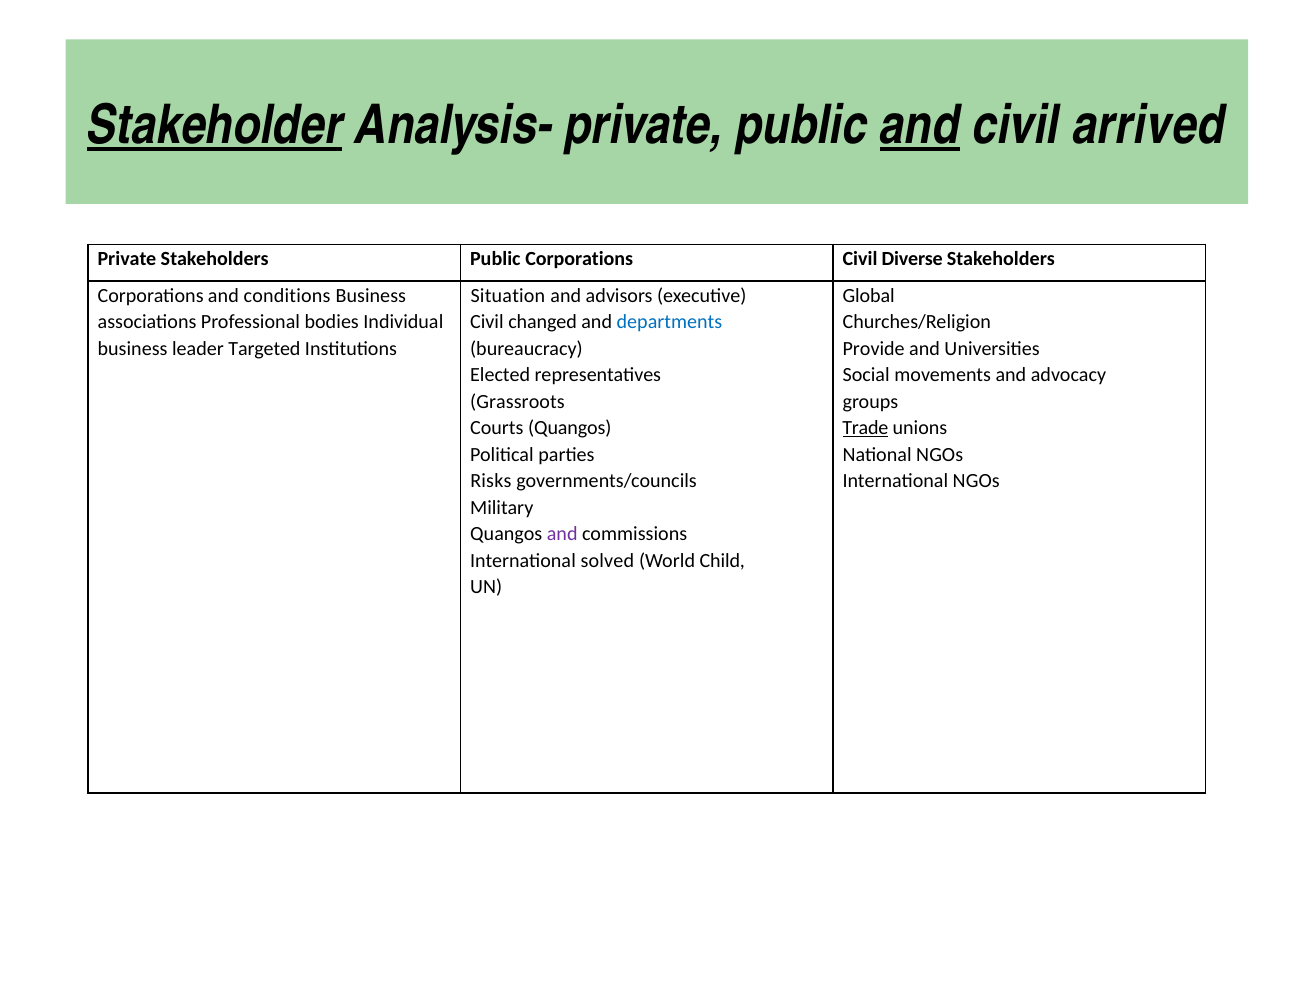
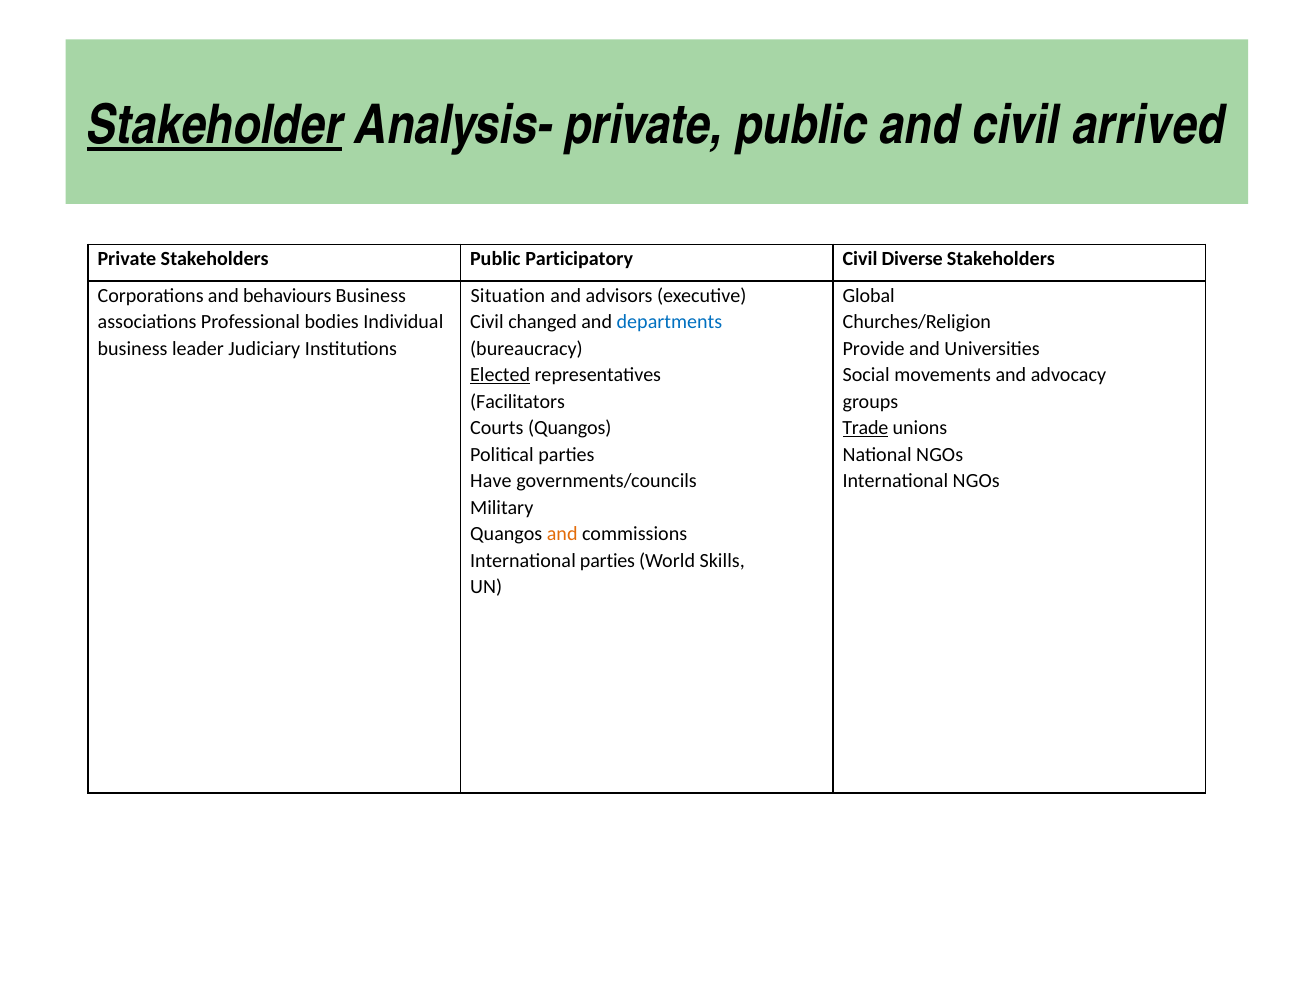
and at (920, 125) underline: present -> none
Public Corporations: Corporations -> Participatory
conditions: conditions -> behaviours
Targeted: Targeted -> Judiciary
Elected underline: none -> present
Grassroots: Grassroots -> Facilitators
Risks: Risks -> Have
and at (562, 534) colour: purple -> orange
International solved: solved -> parties
Child: Child -> Skills
